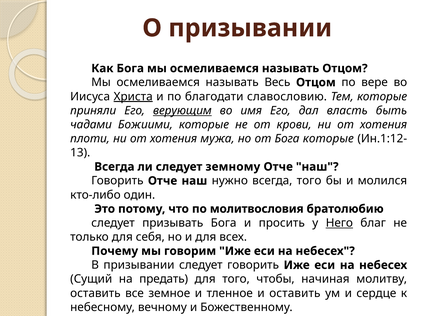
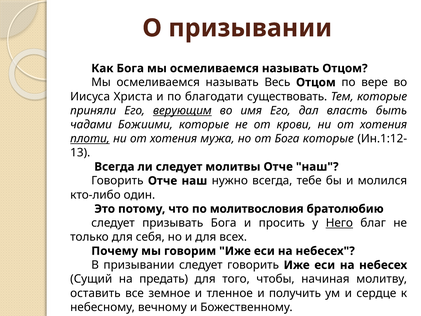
Христа underline: present -> none
славословию: славословию -> существовать
плоти underline: none -> present
земному: земному -> молитвы
всегда того: того -> тебе
и оставить: оставить -> получить
